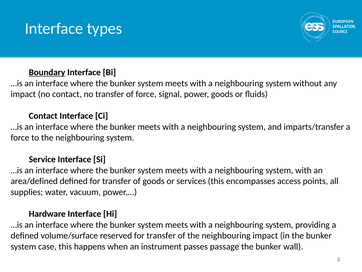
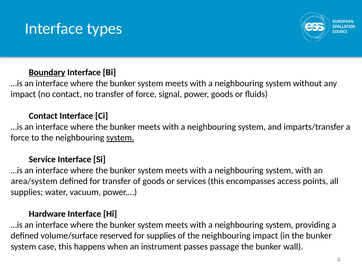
system at (120, 137) underline: none -> present
area/defined: area/defined -> area/system
reserved for transfer: transfer -> supplies
